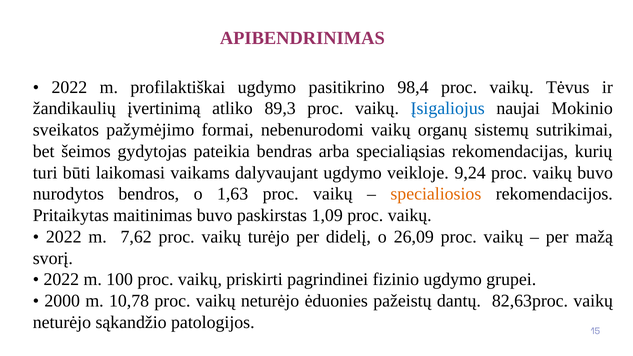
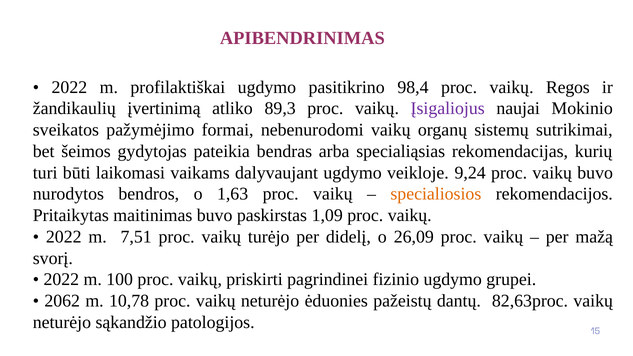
Tėvus: Tėvus -> Regos
Įsigaliojus colour: blue -> purple
7,62: 7,62 -> 7,51
2000: 2000 -> 2062
